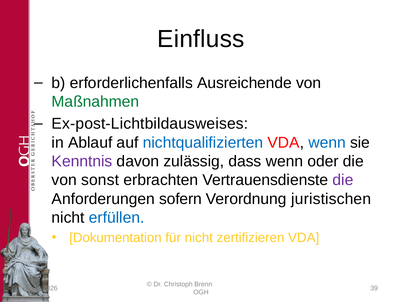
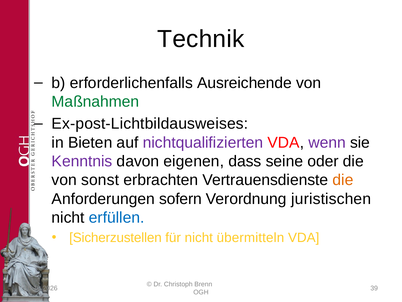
Einfluss: Einfluss -> Technik
Ablauf: Ablauf -> Bieten
nichtqualifizierten colour: blue -> purple
wenn at (327, 142) colour: blue -> purple
zulässig: zulässig -> eigenen
dass wenn: wenn -> seine
die at (343, 180) colour: purple -> orange
Dokumentation: Dokumentation -> Sicherzustellen
zertifizieren: zertifizieren -> übermitteln
